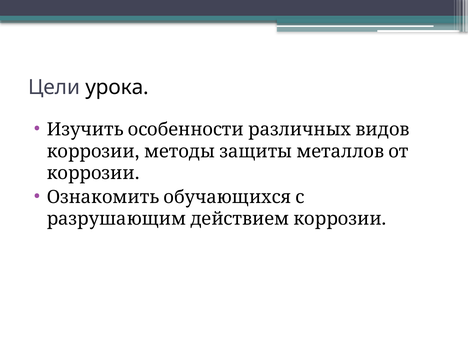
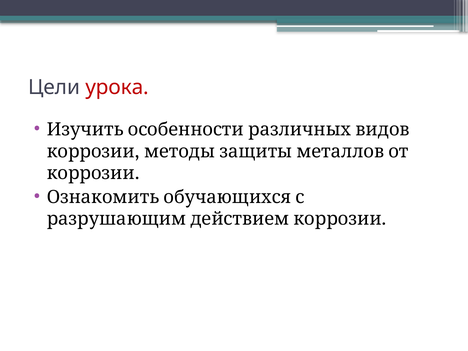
урока colour: black -> red
